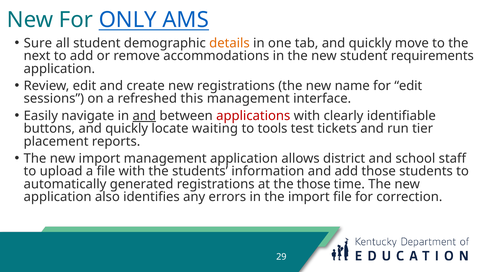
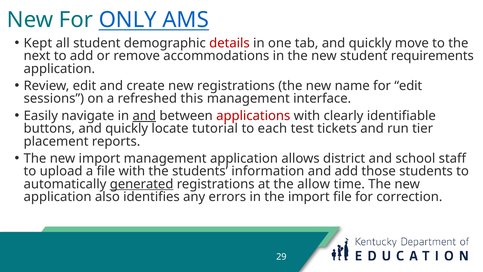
Sure: Sure -> Kept
details colour: orange -> red
waiting: waiting -> tutorial
tools: tools -> each
generated underline: none -> present
the those: those -> allow
